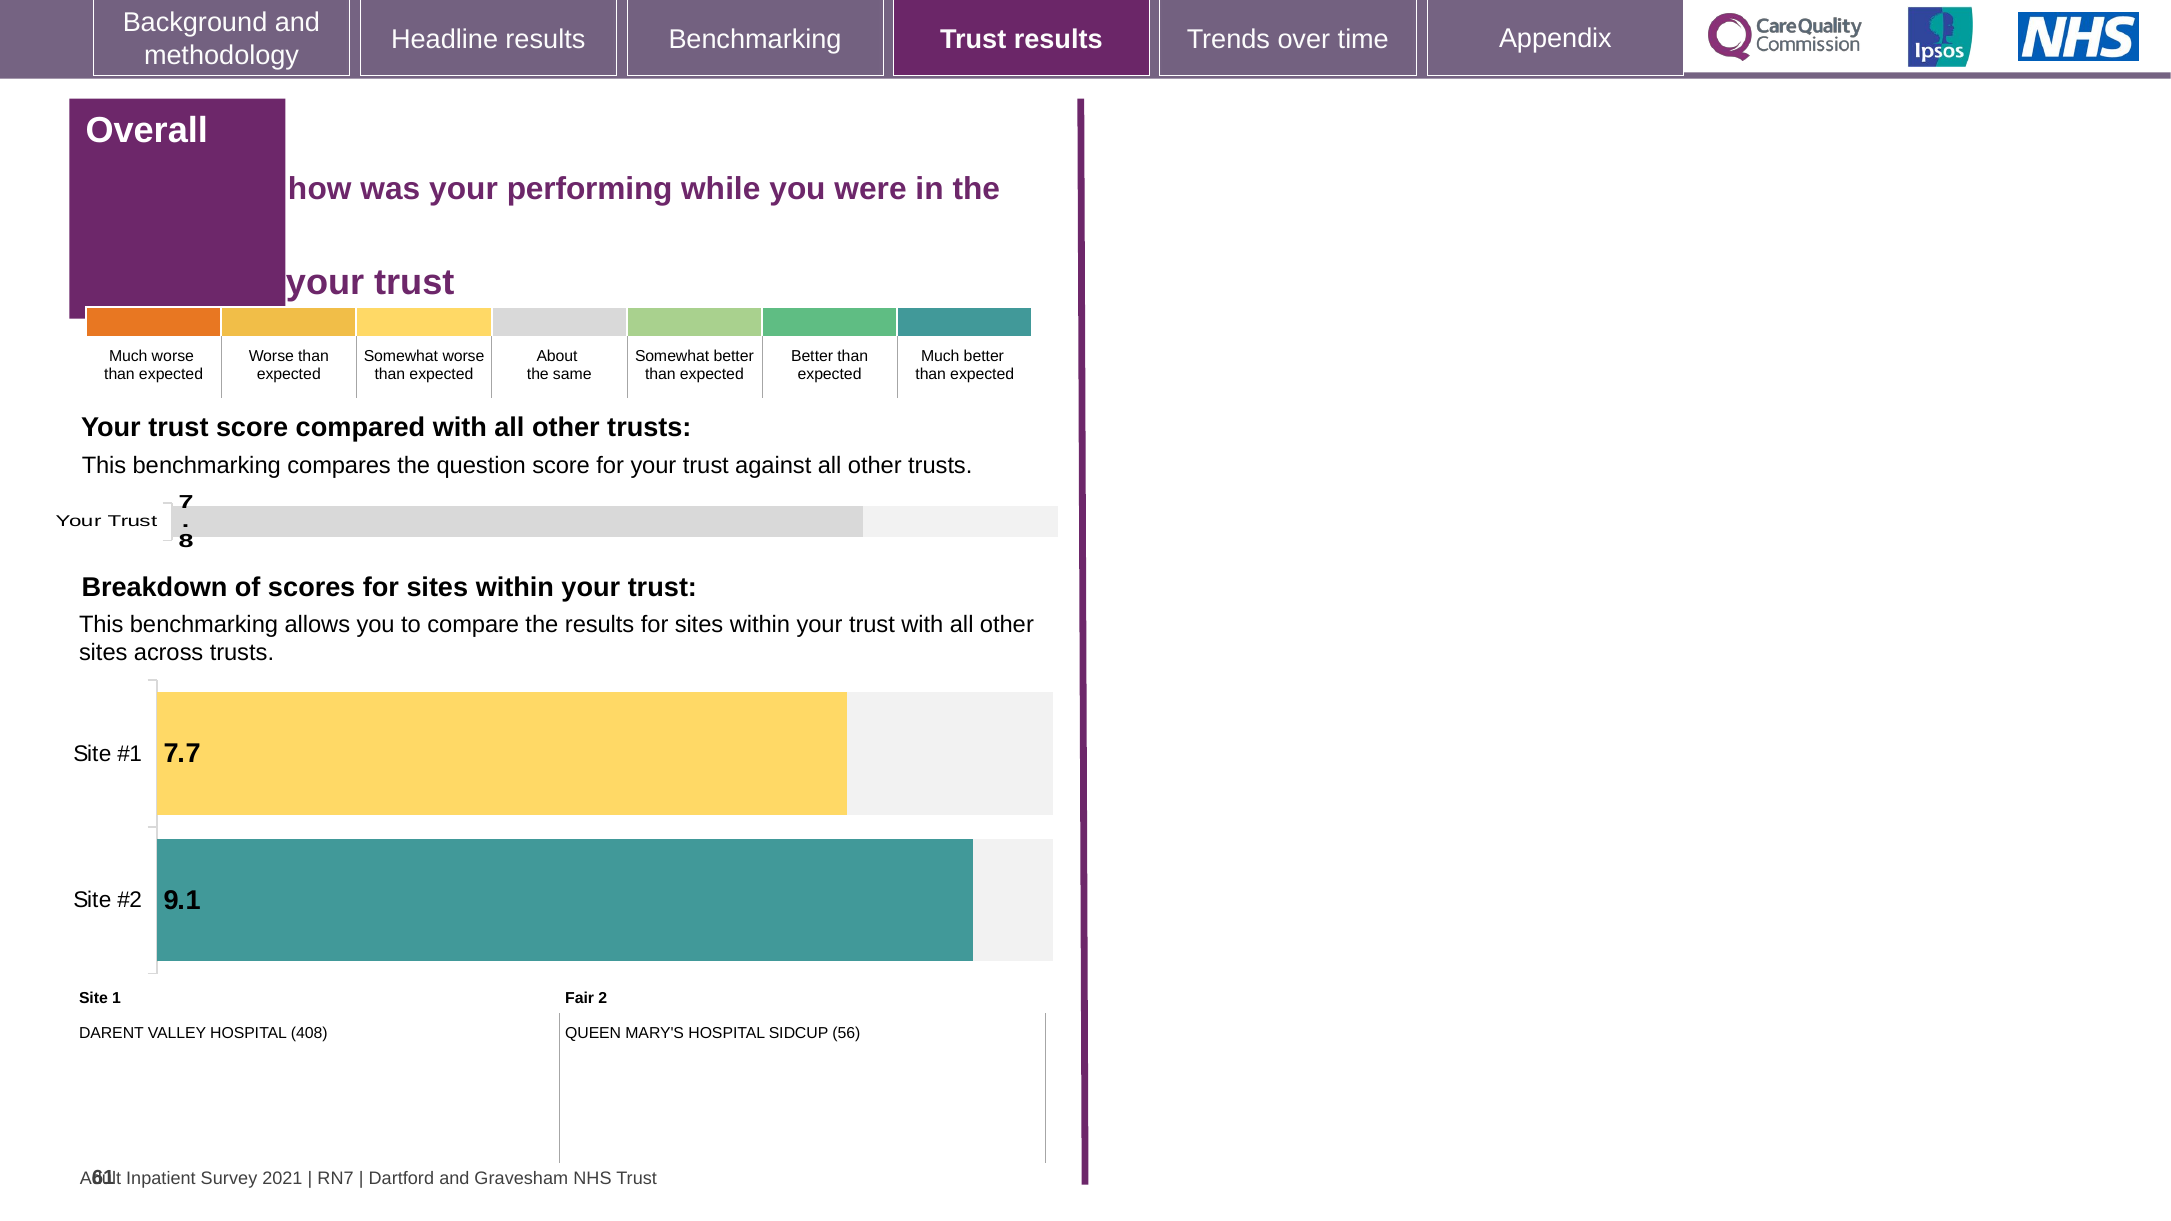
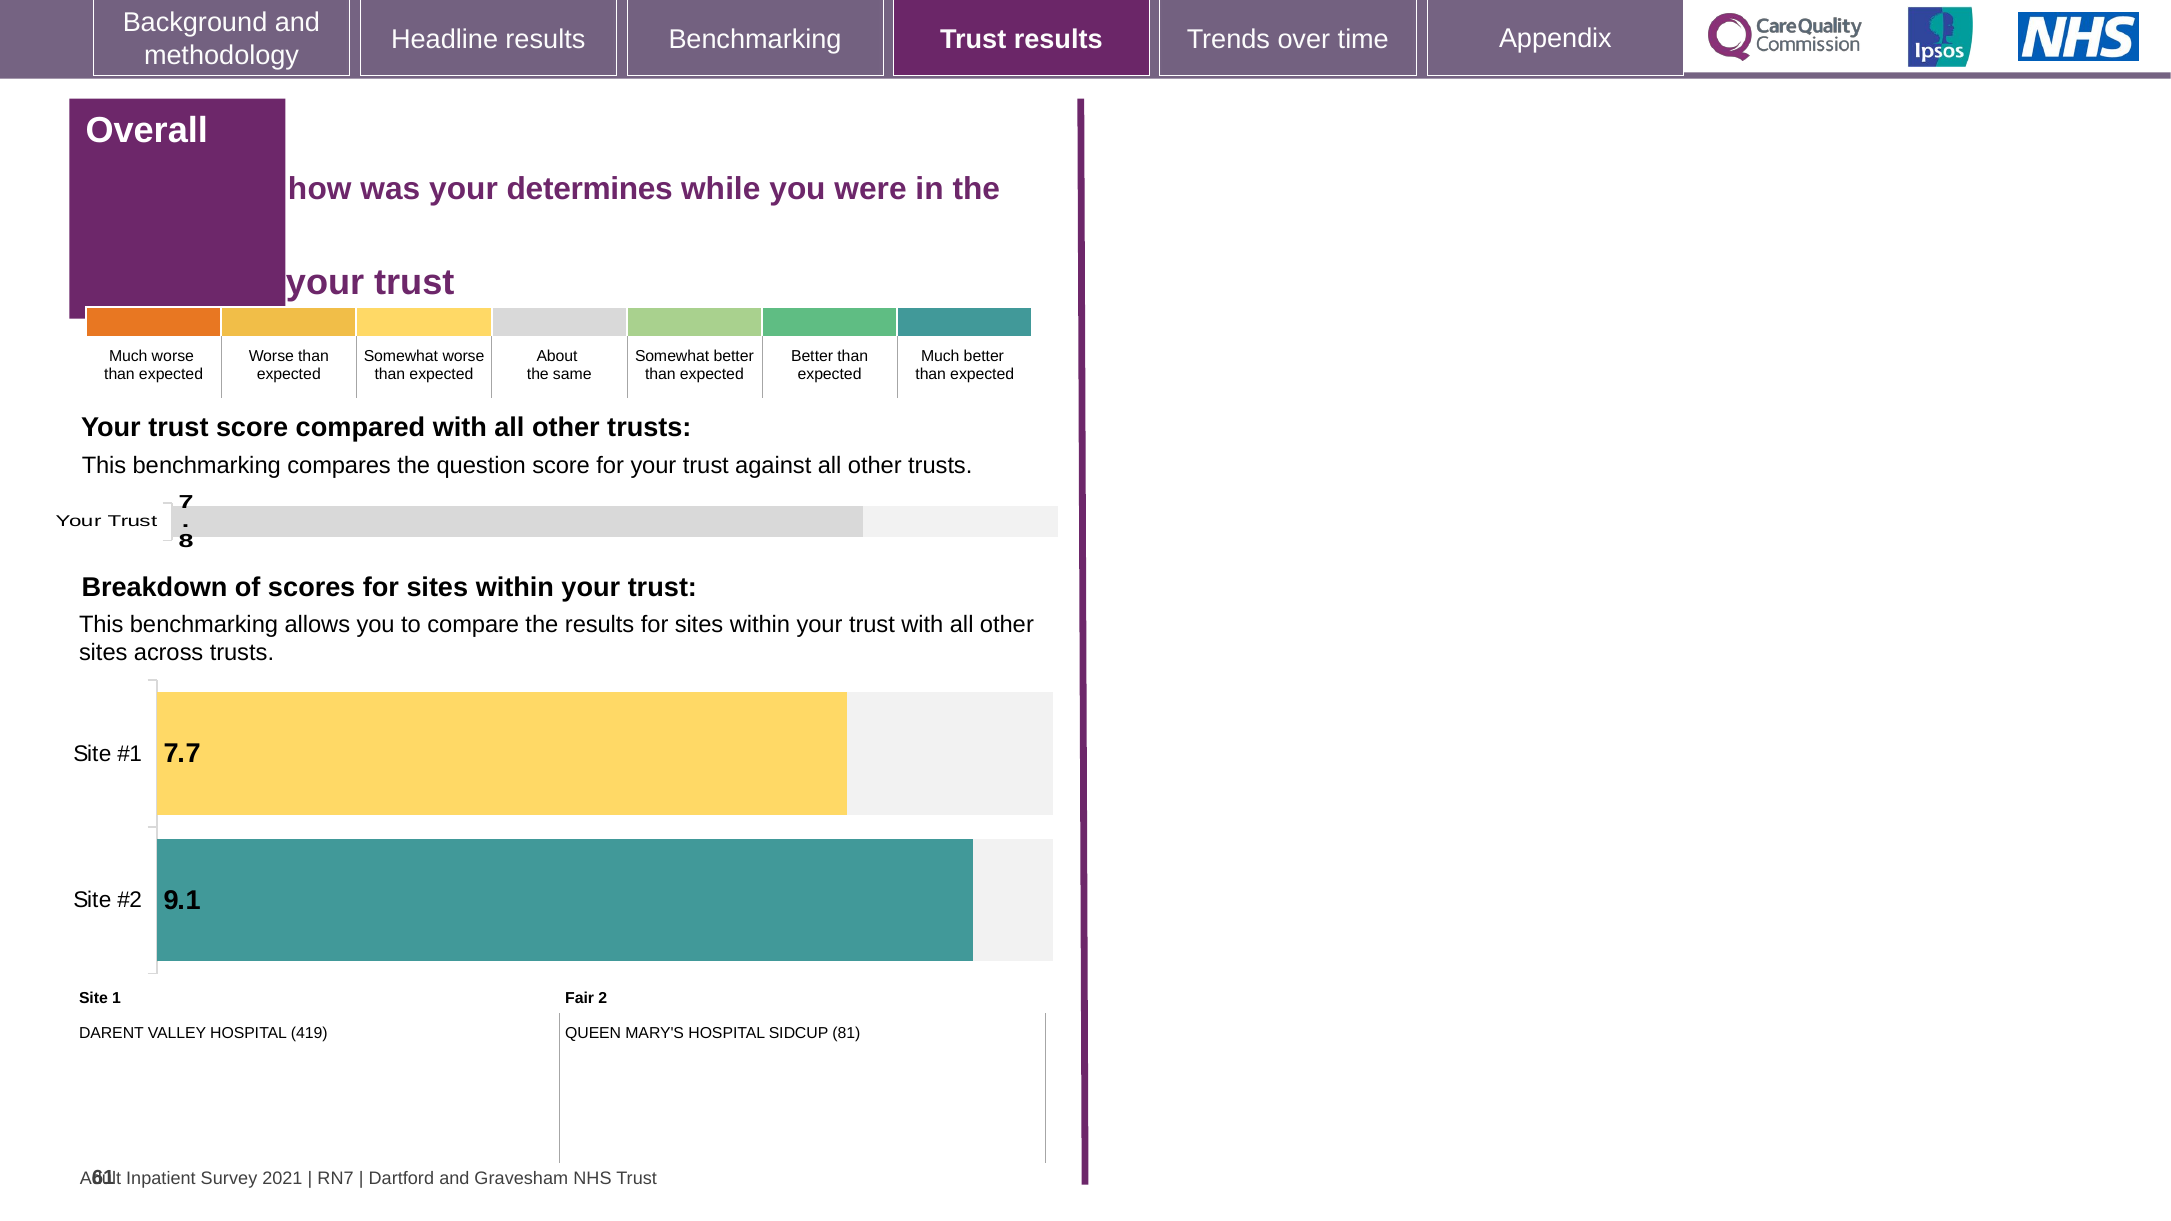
performing: performing -> determines
408: 408 -> 419
56: 56 -> 81
